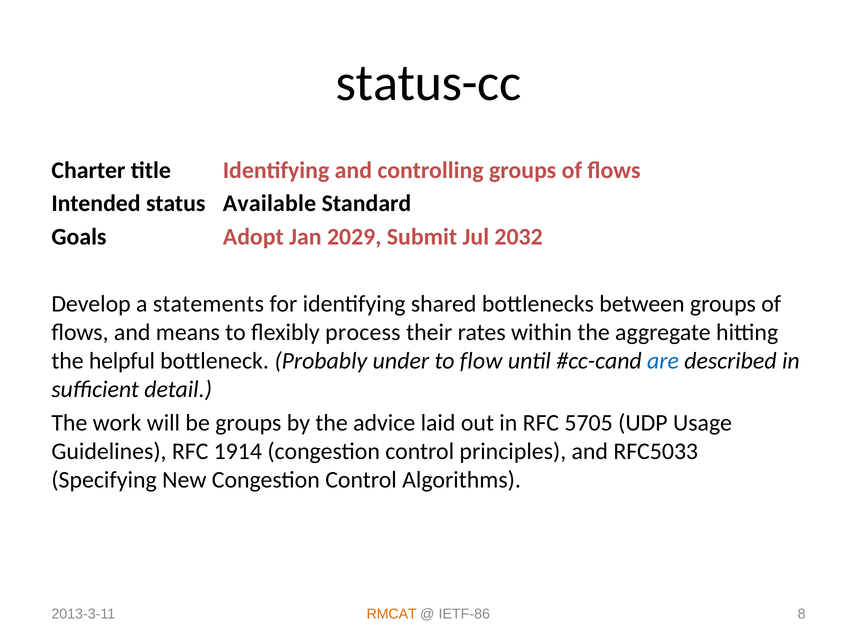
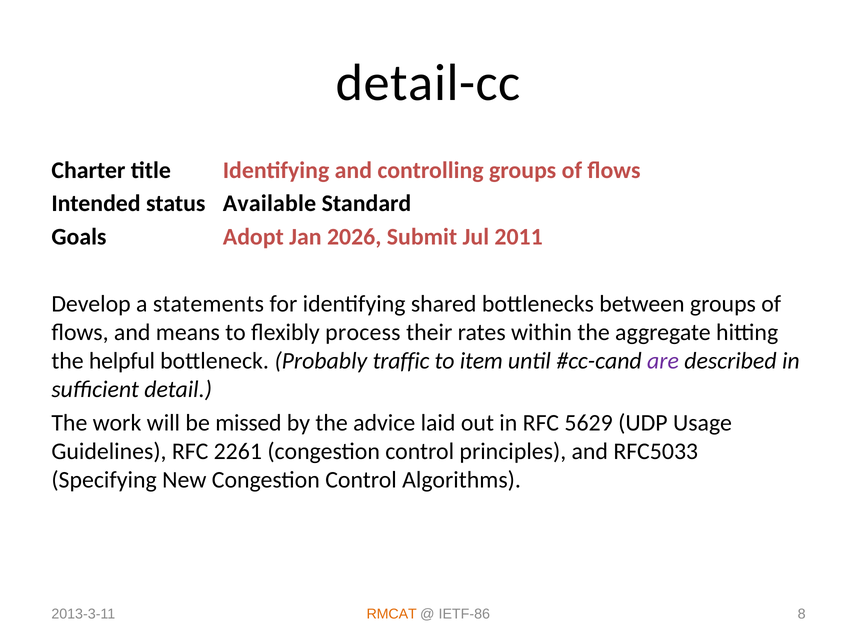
status-cc: status-cc -> detail-cc
2029: 2029 -> 2026
2032: 2032 -> 2011
under: under -> traffic
flow: flow -> item
are colour: blue -> purple
be groups: groups -> missed
5705: 5705 -> 5629
1914: 1914 -> 2261
